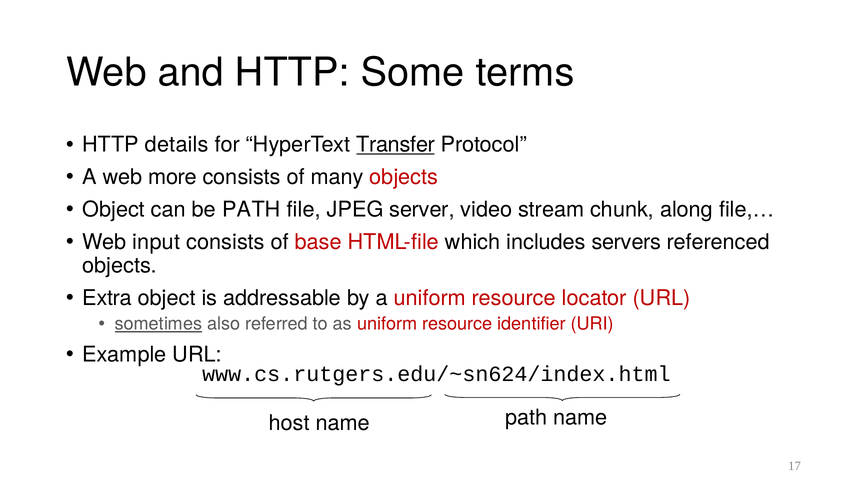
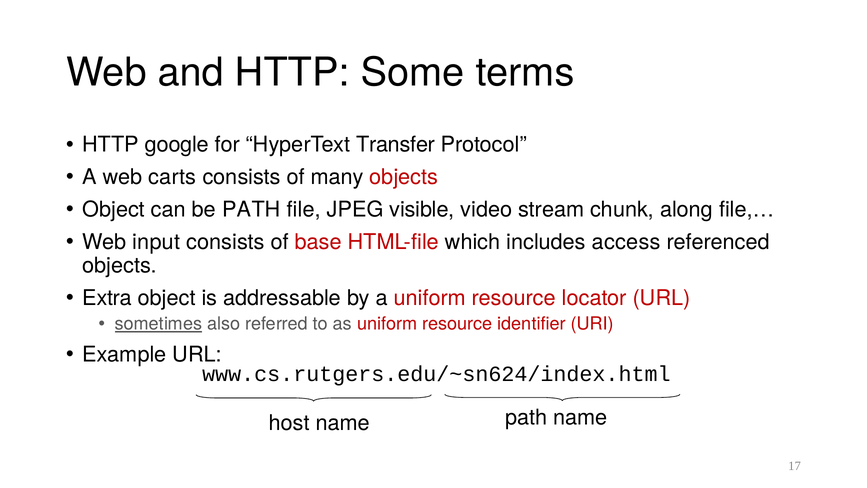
details: details -> google
Transfer underline: present -> none
more: more -> carts
server: server -> visible
servers: servers -> access
